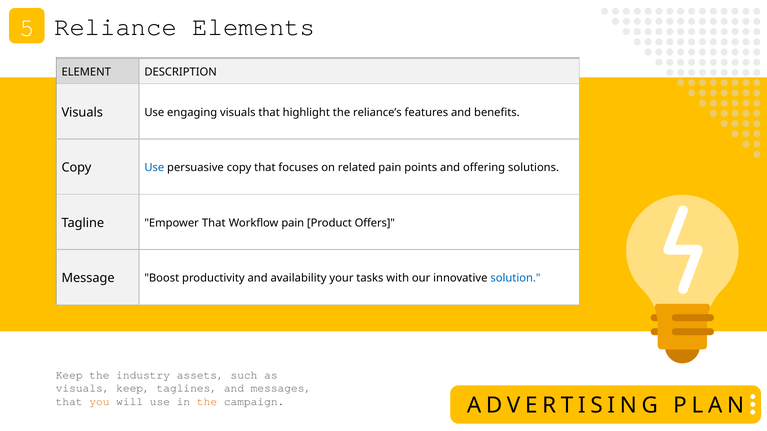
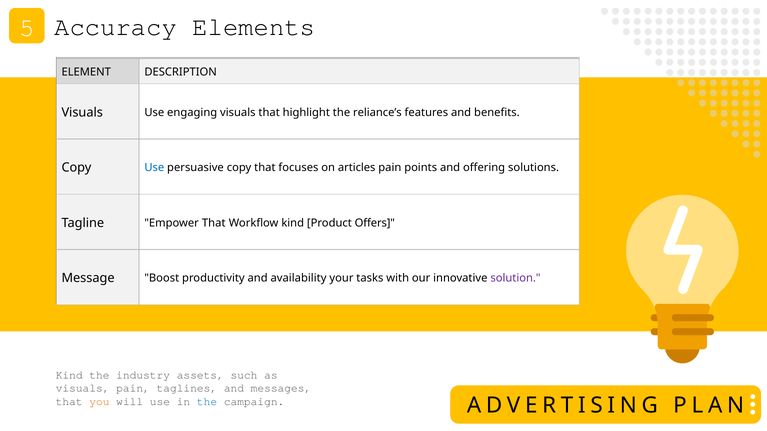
Reliance: Reliance -> Accuracy
related: related -> articles
Workflow pain: pain -> kind
solution colour: blue -> purple
Keep at (69, 375): Keep -> Kind
visuals keep: keep -> pain
the at (207, 402) colour: orange -> blue
